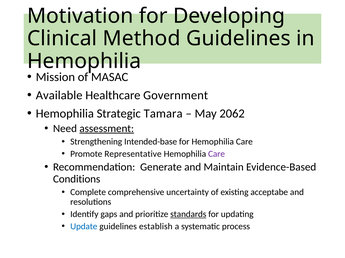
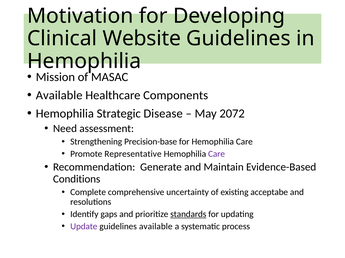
Method: Method -> Website
Government: Government -> Components
Tamara: Tamara -> Disease
2062: 2062 -> 2072
assessment underline: present -> none
Intended-base: Intended-base -> Precision-base
Update colour: blue -> purple
guidelines establish: establish -> available
